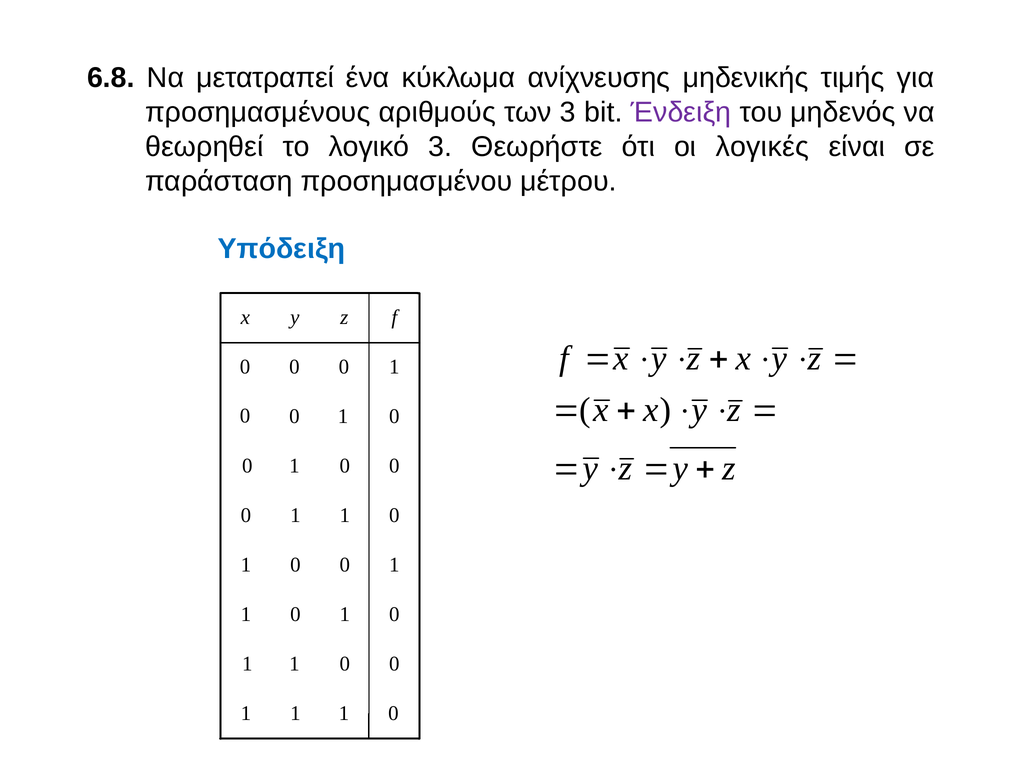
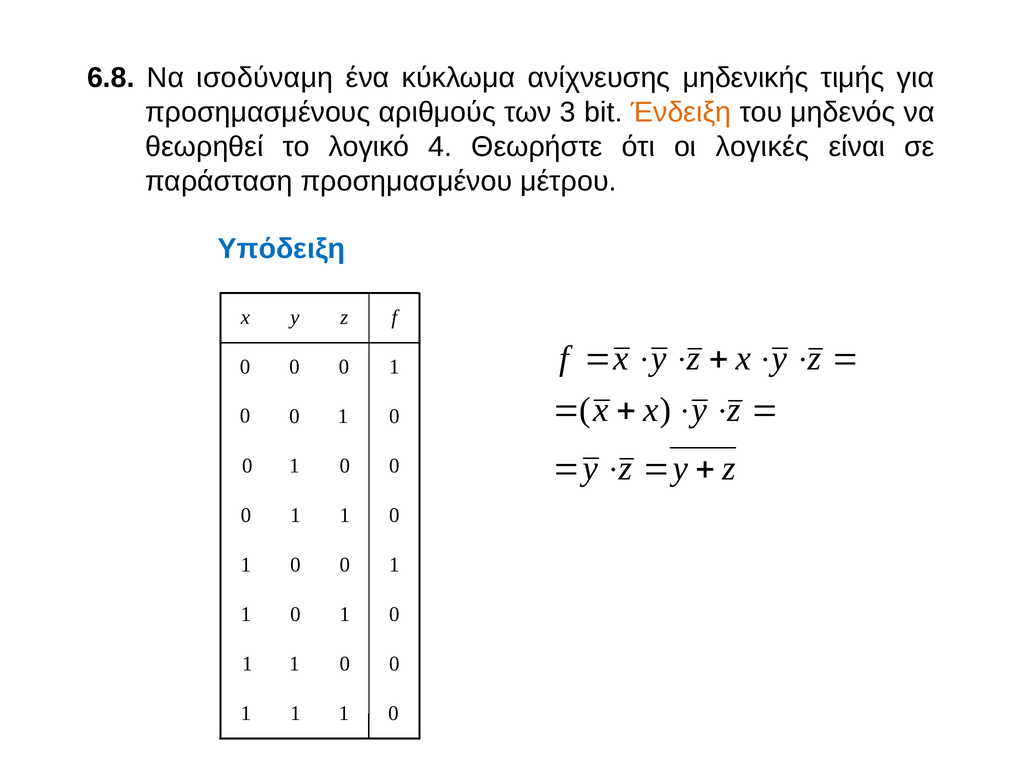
μετατραπεί: μετατραπεί -> ισοδύναμη
Ένδειξη colour: purple -> orange
λογικό 3: 3 -> 4
